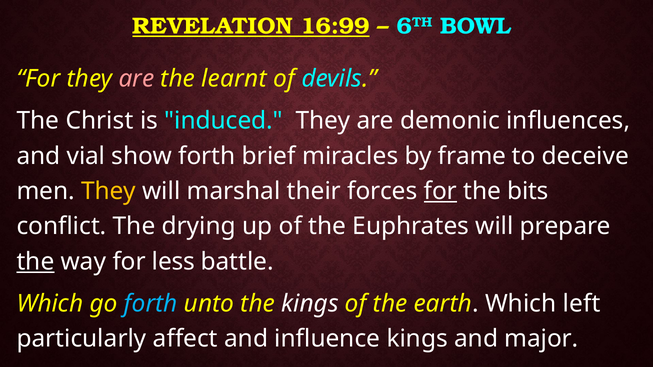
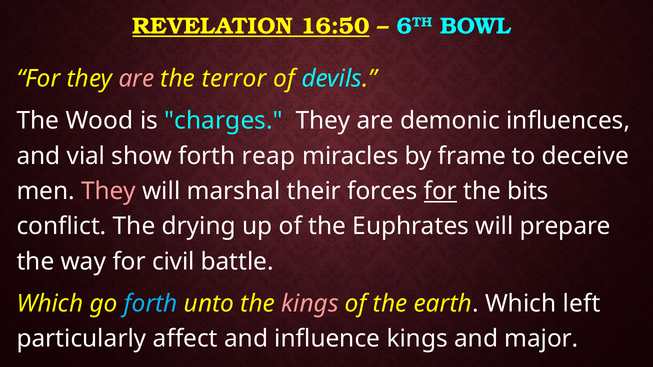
16:99: 16:99 -> 16:50
learnt: learnt -> terror
Christ: Christ -> Wood
induced: induced -> charges
brief: brief -> reap
They at (109, 191) colour: yellow -> pink
the at (35, 262) underline: present -> none
less: less -> civil
kings at (310, 304) colour: white -> pink
